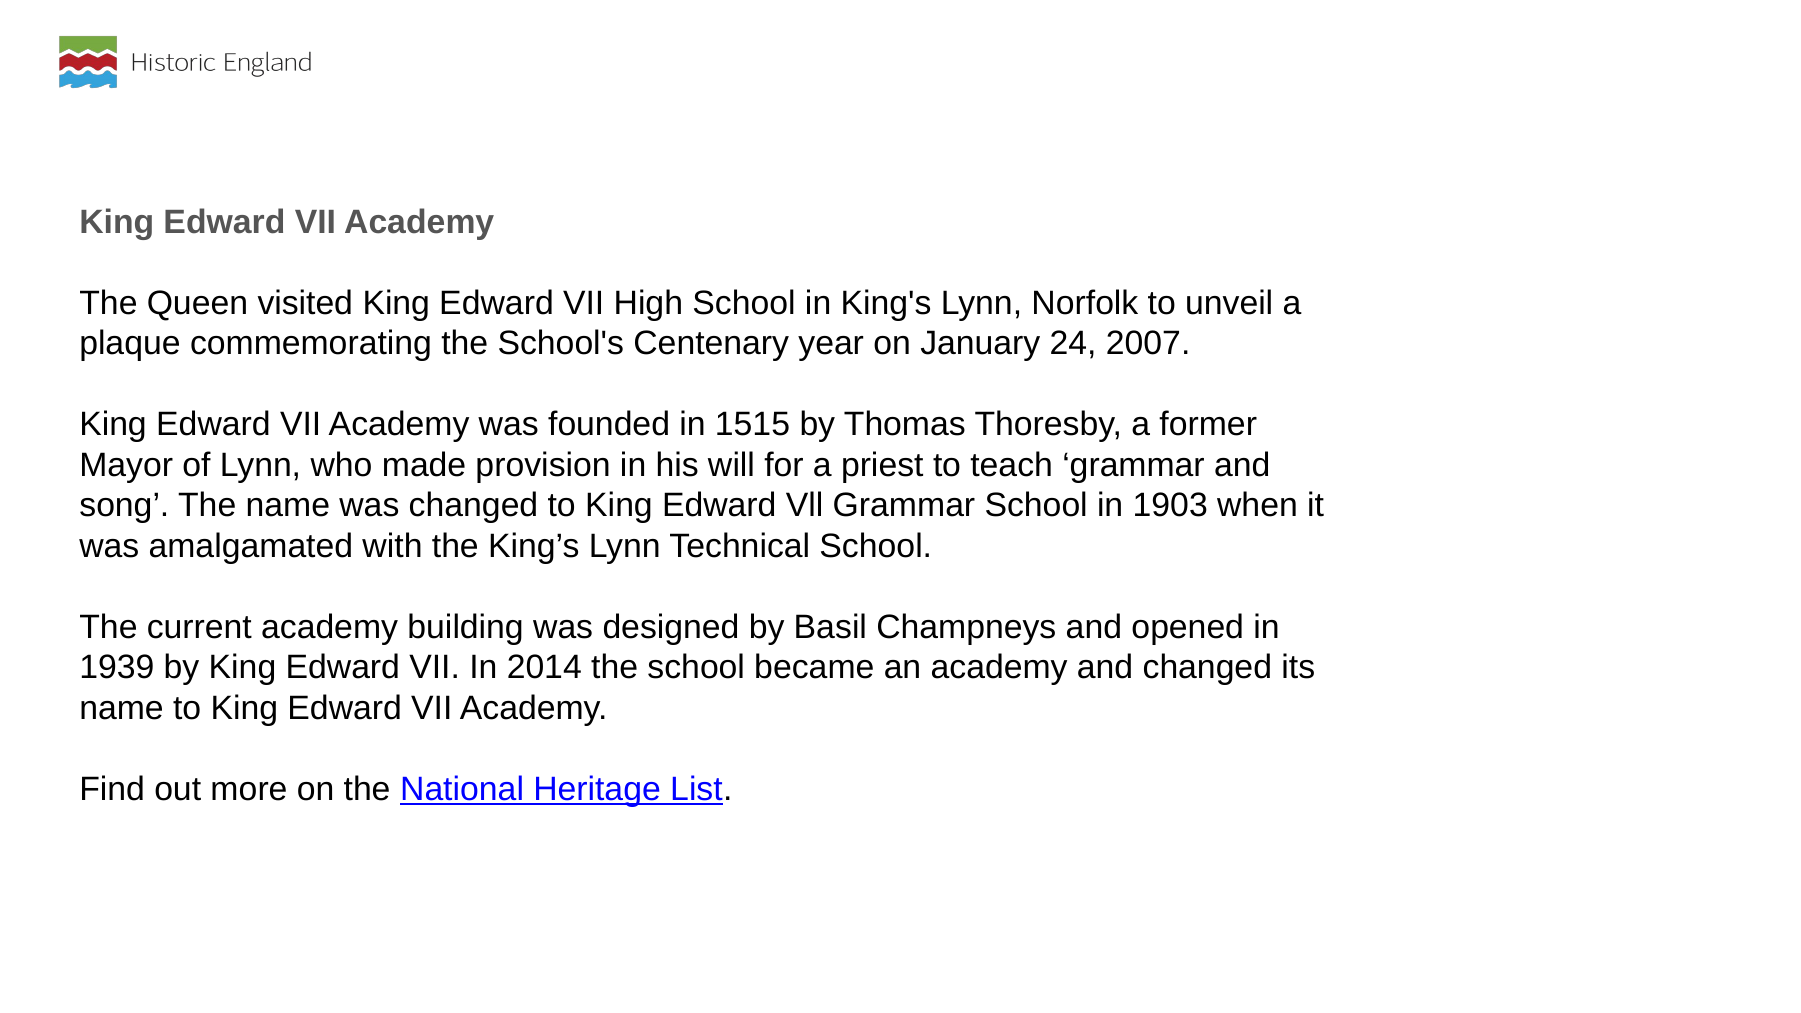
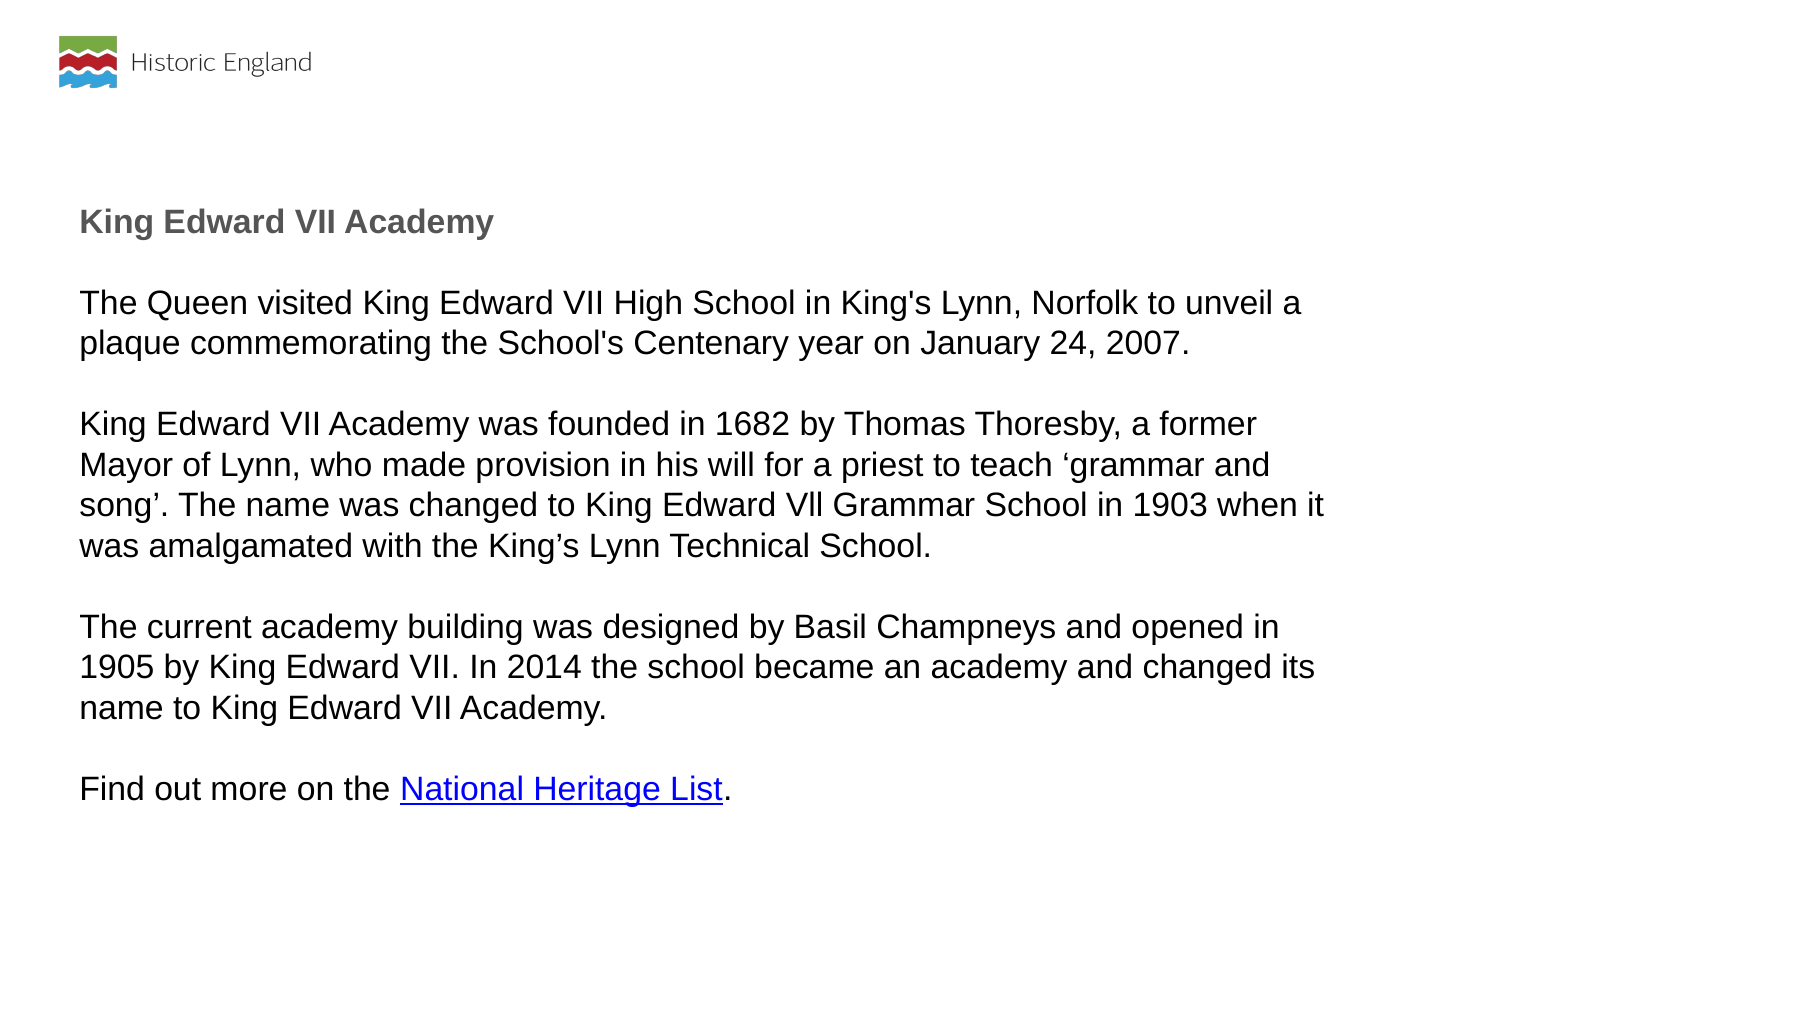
1515: 1515 -> 1682
1939: 1939 -> 1905
